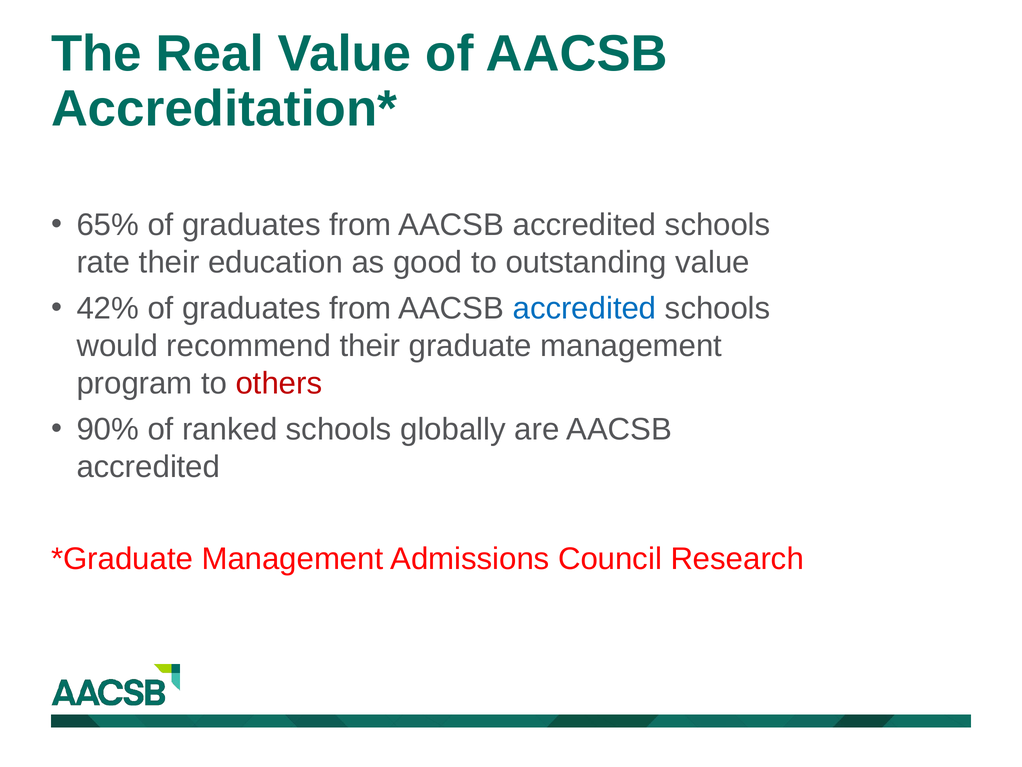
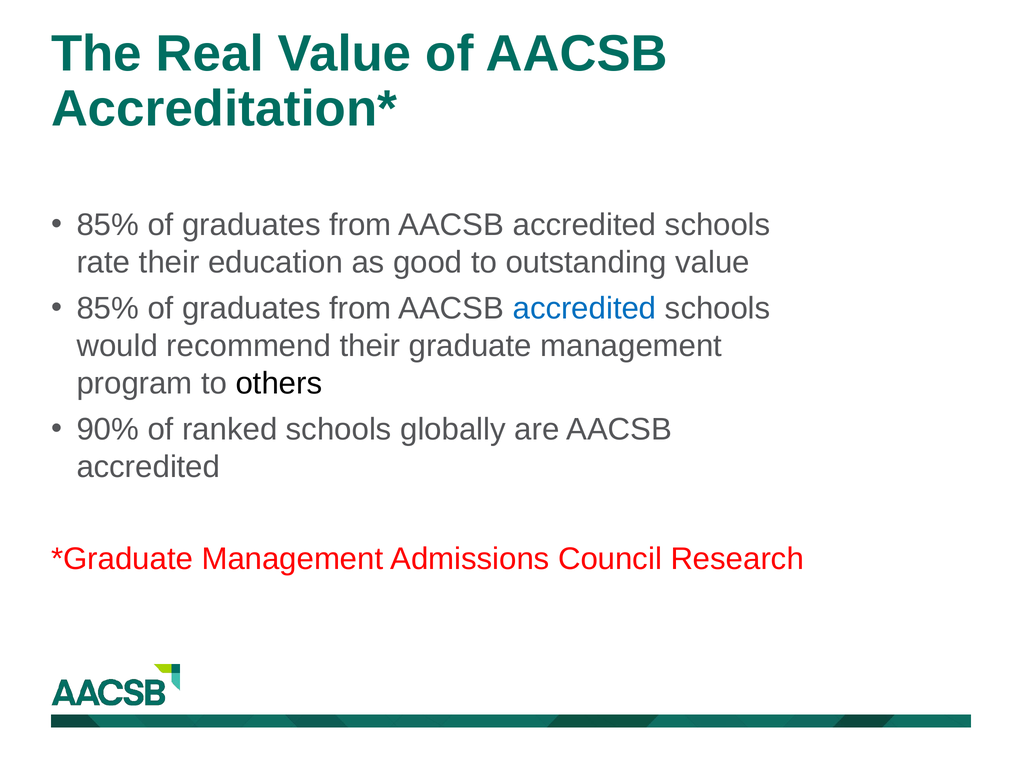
65% at (108, 225): 65% -> 85%
42% at (108, 308): 42% -> 85%
others colour: red -> black
